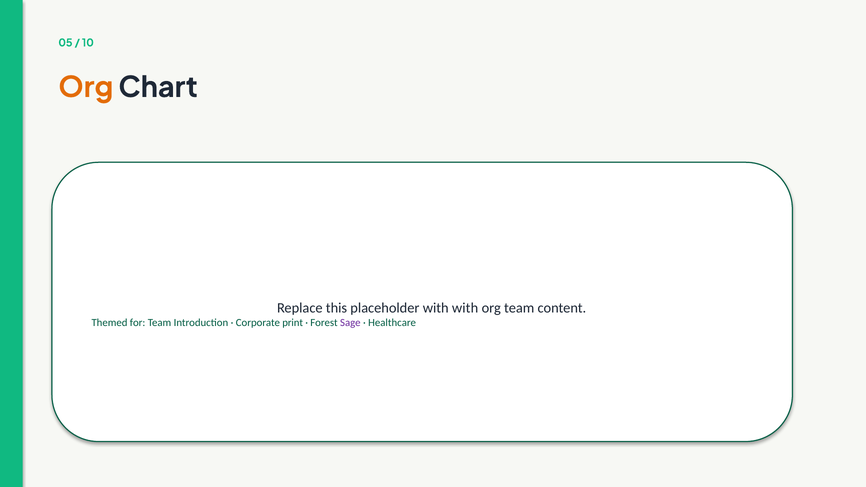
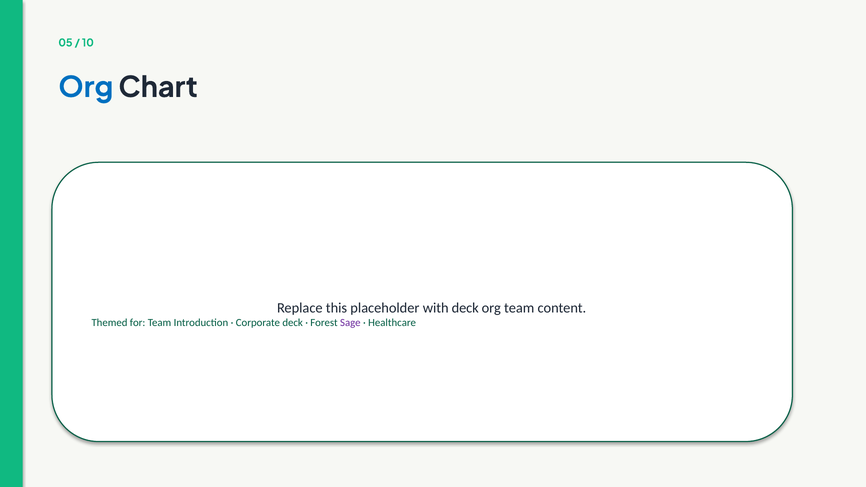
Org at (86, 87) colour: orange -> blue
with with: with -> deck
Corporate print: print -> deck
